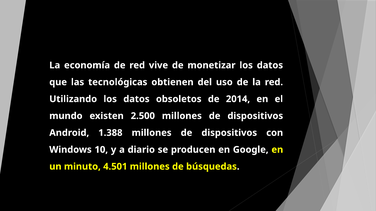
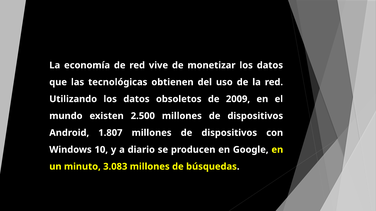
2014: 2014 -> 2009
1.388: 1.388 -> 1.807
4.501: 4.501 -> 3.083
